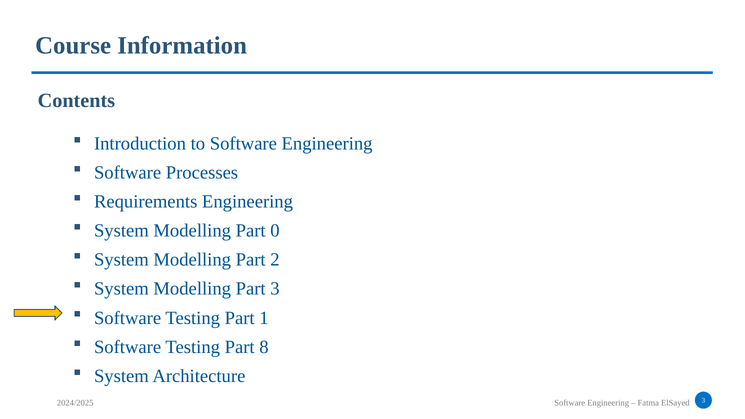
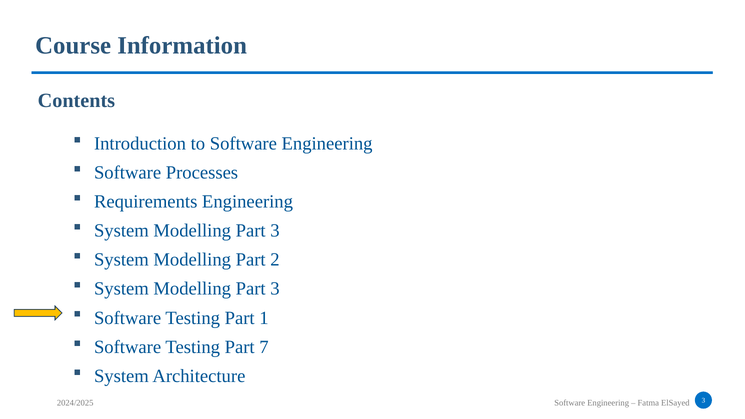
0 at (275, 231): 0 -> 3
8: 8 -> 7
